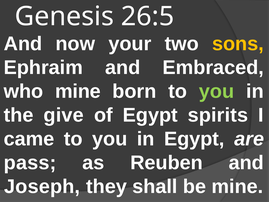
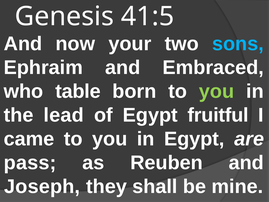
26:5: 26:5 -> 41:5
sons colour: yellow -> light blue
who mine: mine -> table
give: give -> lead
spirits: spirits -> fruitful
